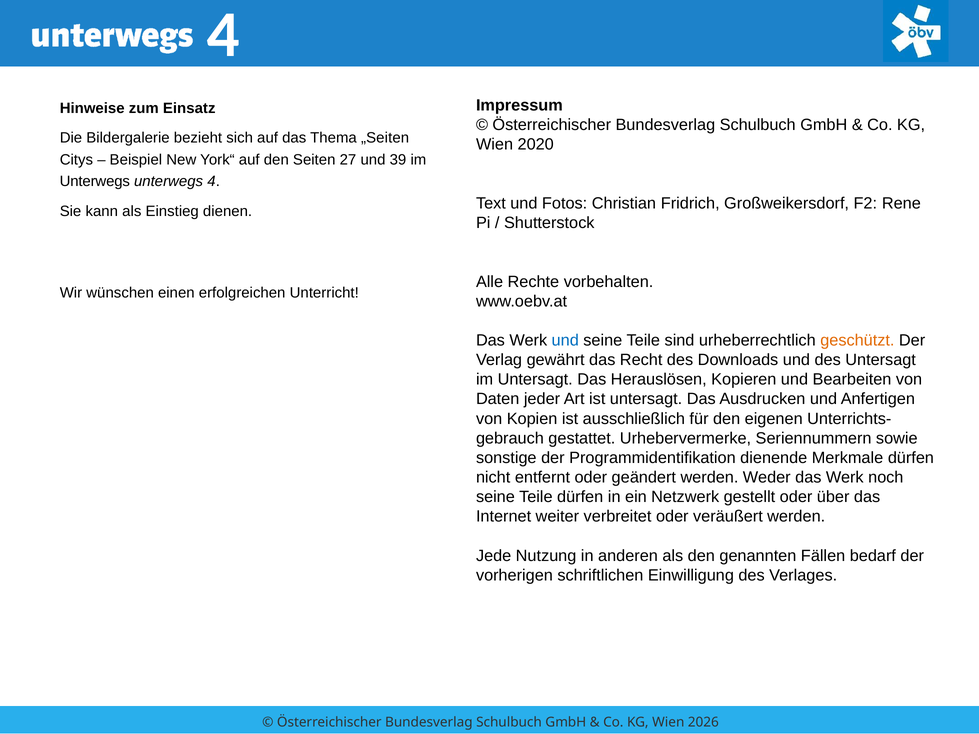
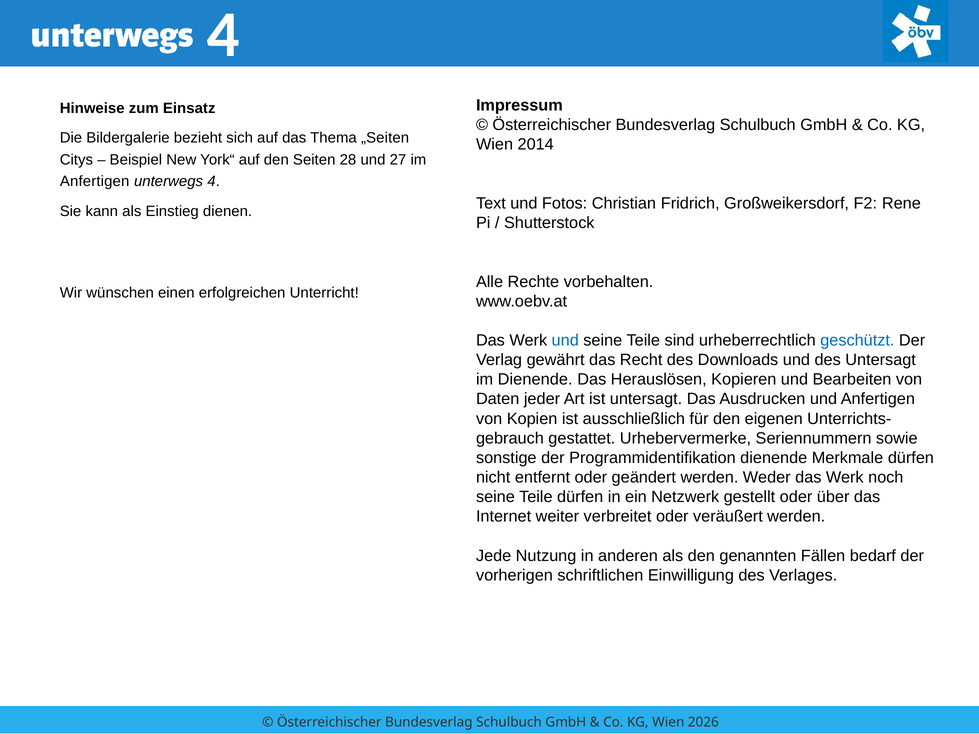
2020: 2020 -> 2014
27: 27 -> 28
39: 39 -> 27
Unterwegs at (95, 182): Unterwegs -> Anfertigen
geschützt colour: orange -> blue
im Untersagt: Untersagt -> Dienende
